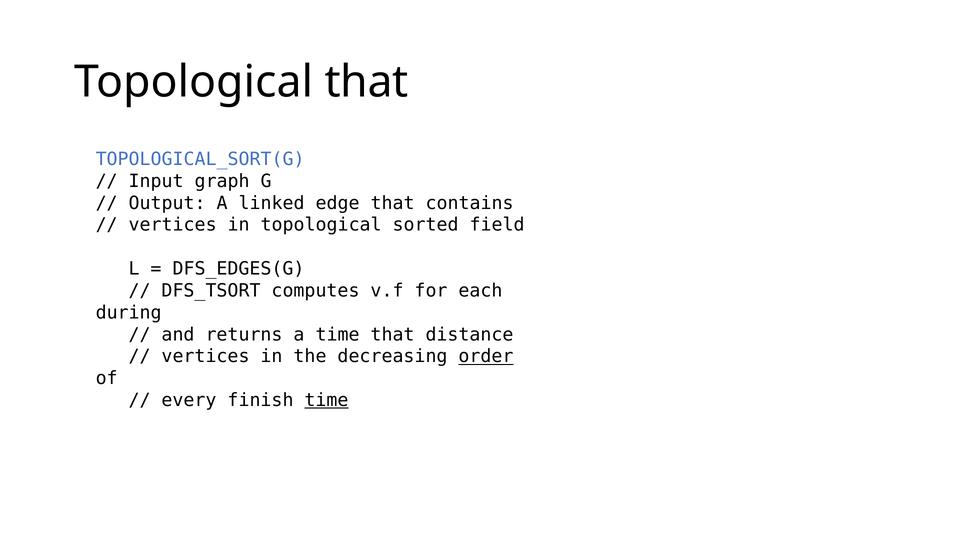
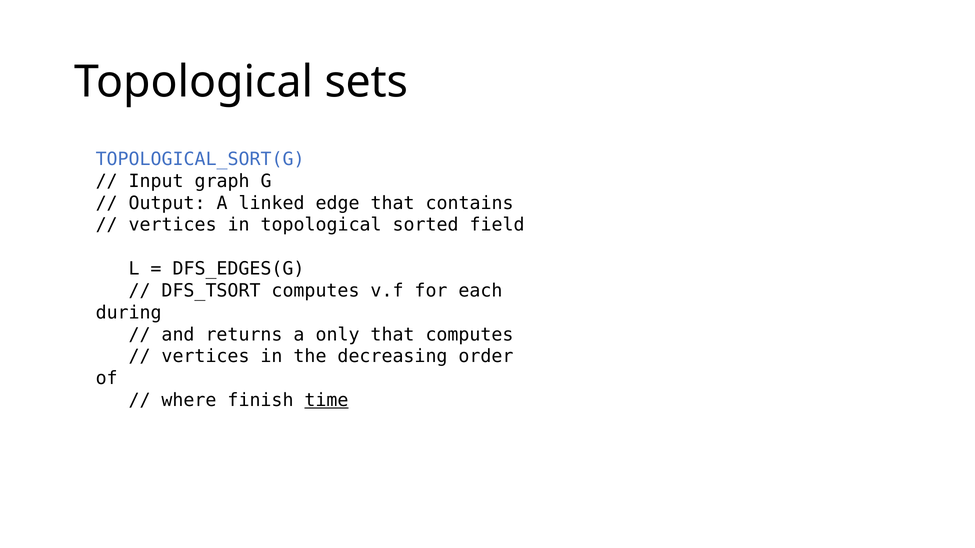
Topological that: that -> sets
a time: time -> only
that distance: distance -> computes
order underline: present -> none
every: every -> where
